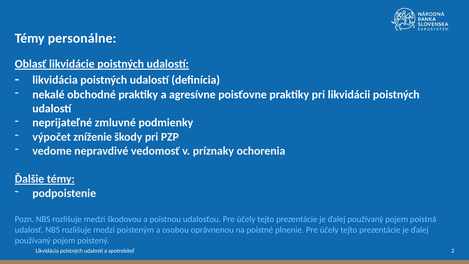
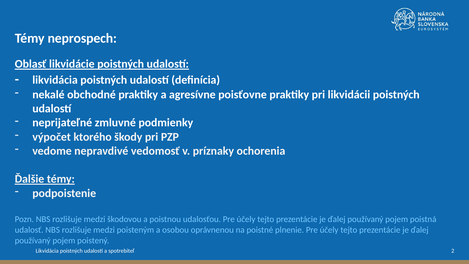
personálne: personálne -> neprospech
zníženie: zníženie -> ktorého
